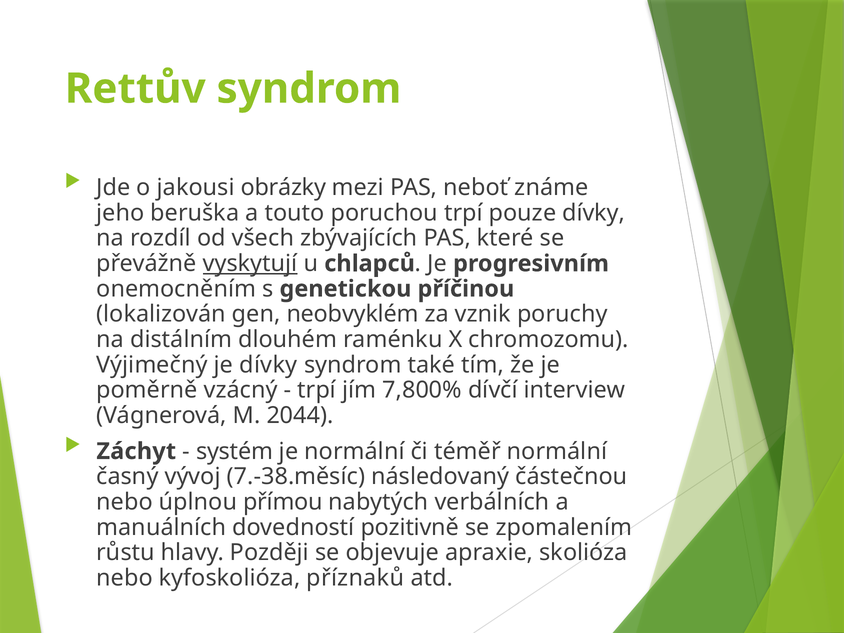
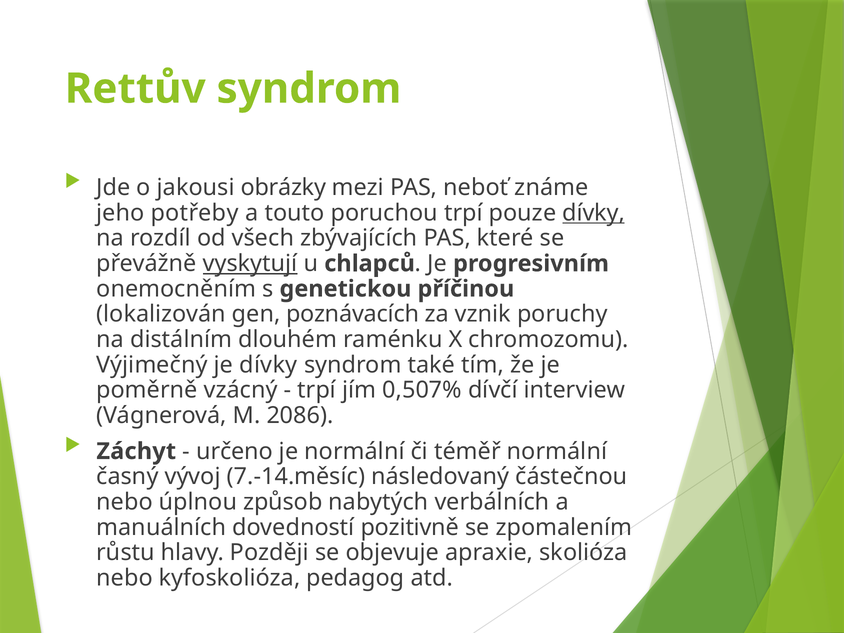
beruška: beruška -> potřeby
dívky at (594, 213) underline: none -> present
neobvyklém: neobvyklém -> poznávacích
7,800%: 7,800% -> 0,507%
2044: 2044 -> 2086
systém: systém -> určeno
7.-38.měsíc: 7.-38.měsíc -> 7.-14.měsíc
přímou: přímou -> způsob
příznaků: příznaků -> pedagog
